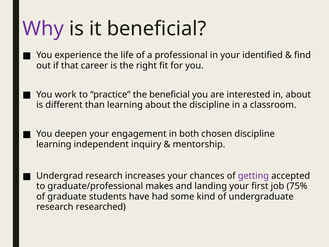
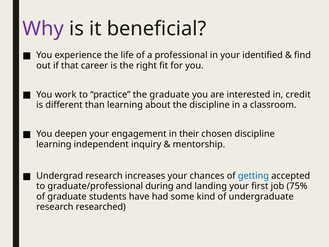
the beneficial: beneficial -> graduate
in about: about -> credit
both: both -> their
getting colour: purple -> blue
makes: makes -> during
